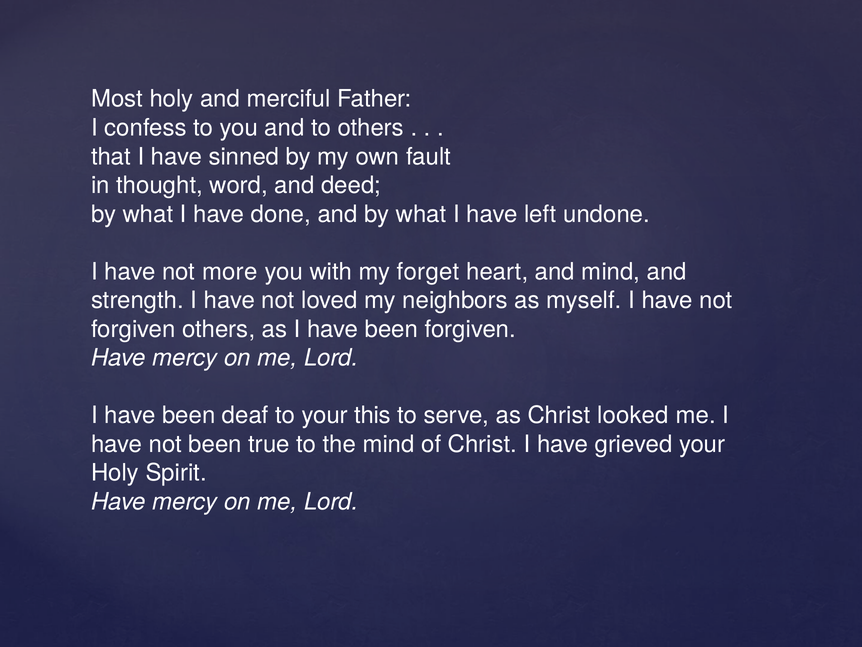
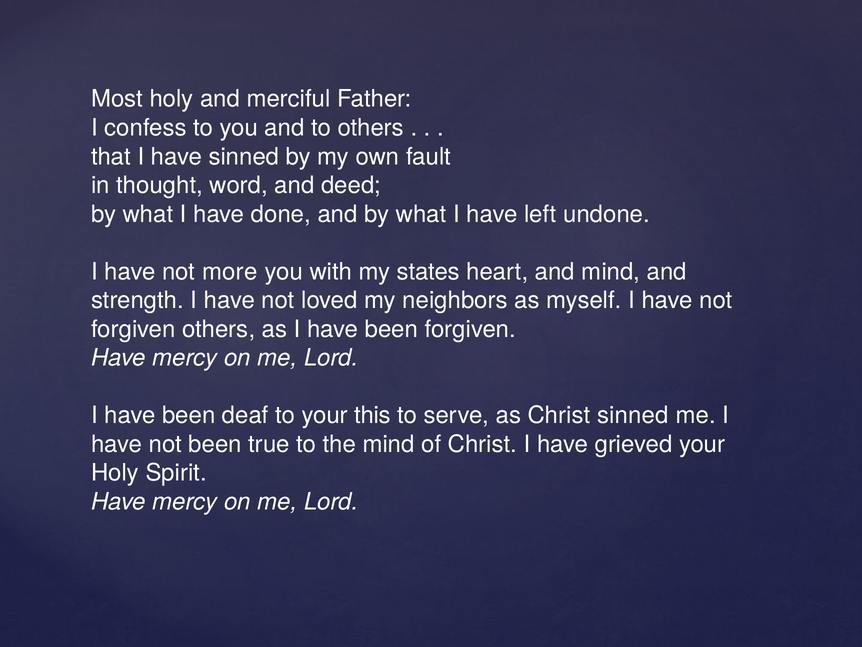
forget: forget -> states
Christ looked: looked -> sinned
